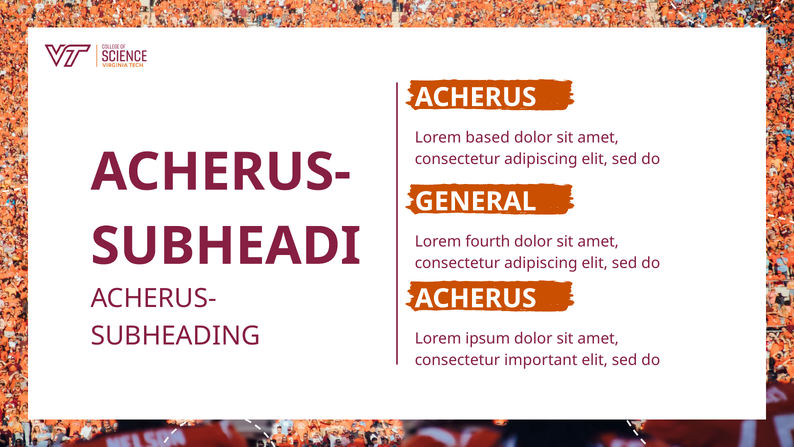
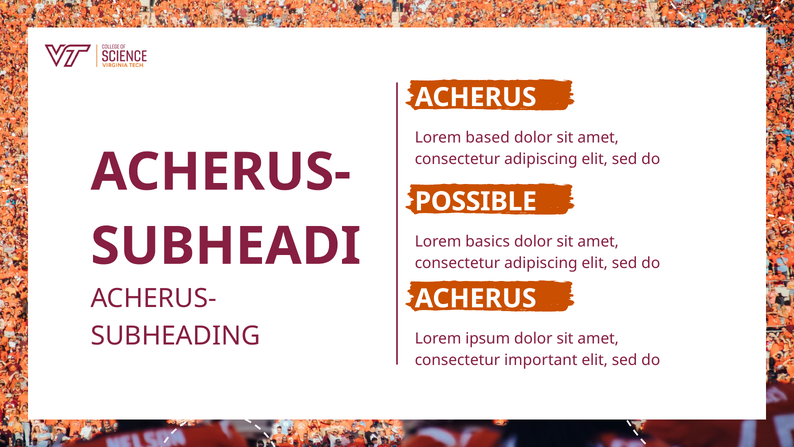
GENERAL: GENERAL -> POSSIBLE
fourth: fourth -> basics
